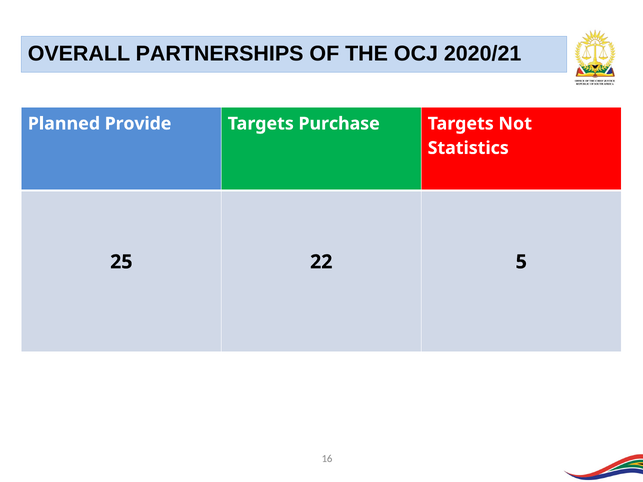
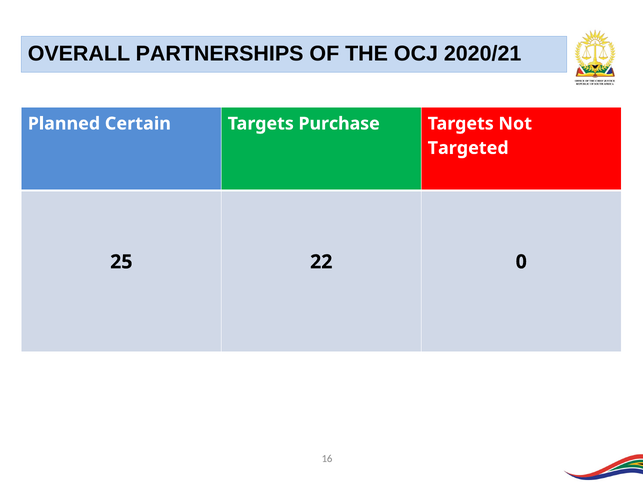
Provide: Provide -> Certain
Statistics: Statistics -> Targeted
5: 5 -> 0
